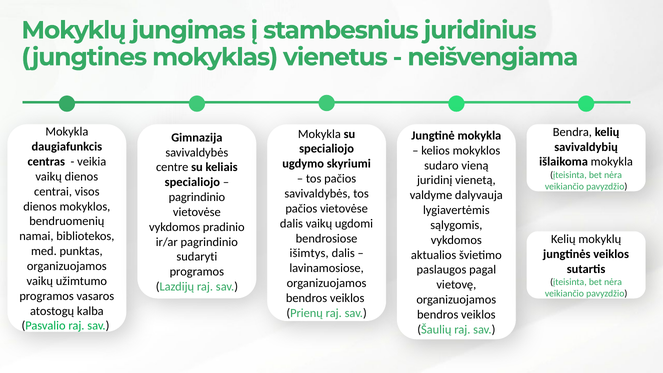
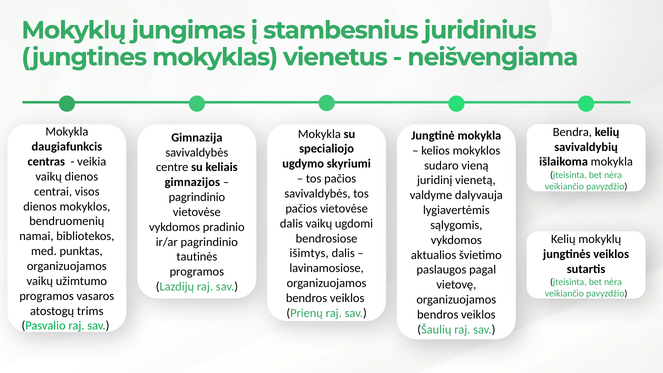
specialiojo at (192, 182): specialiojo -> gimnazijos
sudaryti: sudaryti -> tautinės
kalba: kalba -> trims
